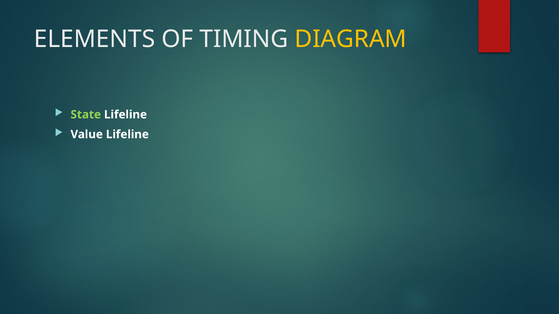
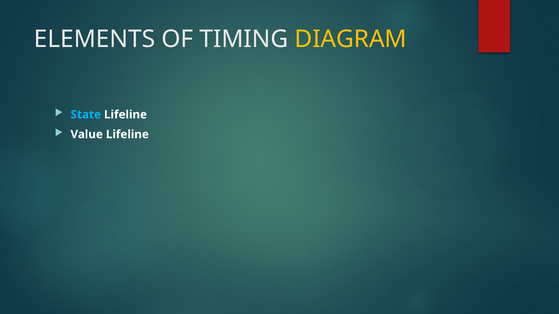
State colour: light green -> light blue
